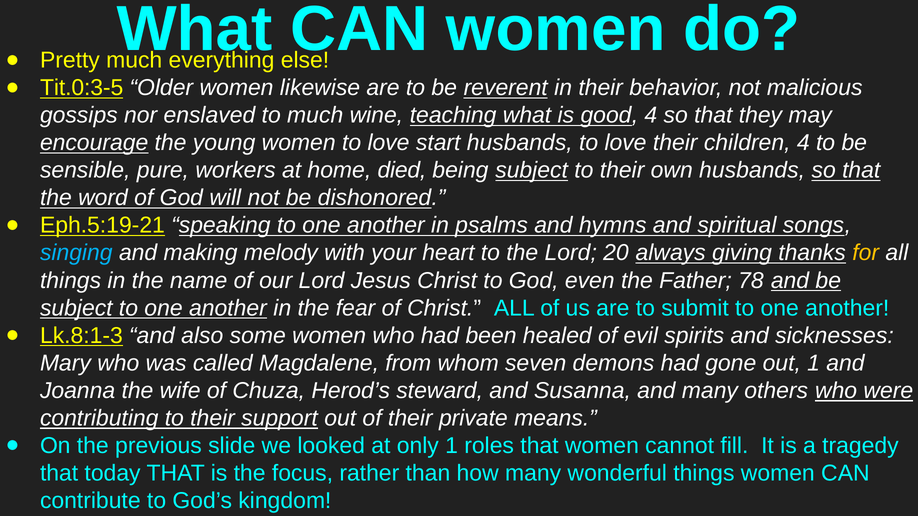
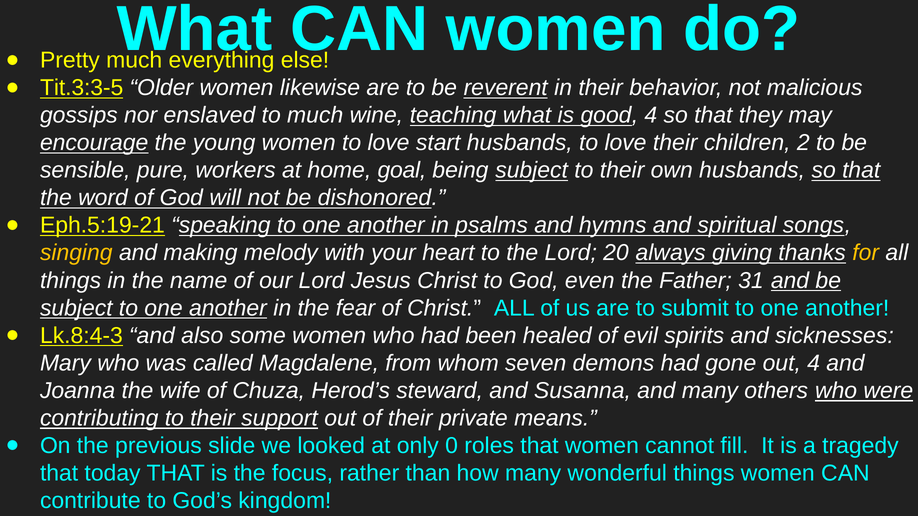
Tit.0:3-5: Tit.0:3-5 -> Tit.3:3-5
children 4: 4 -> 2
died: died -> goal
singing colour: light blue -> yellow
78: 78 -> 31
Lk.8:1-3: Lk.8:1-3 -> Lk.8:4-3
out 1: 1 -> 4
only 1: 1 -> 0
